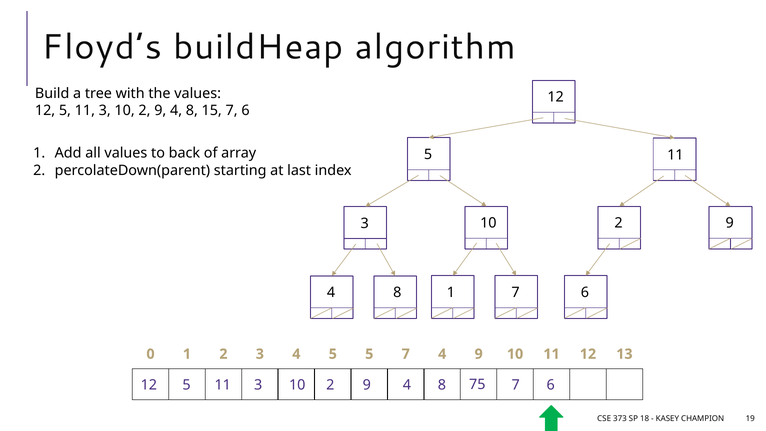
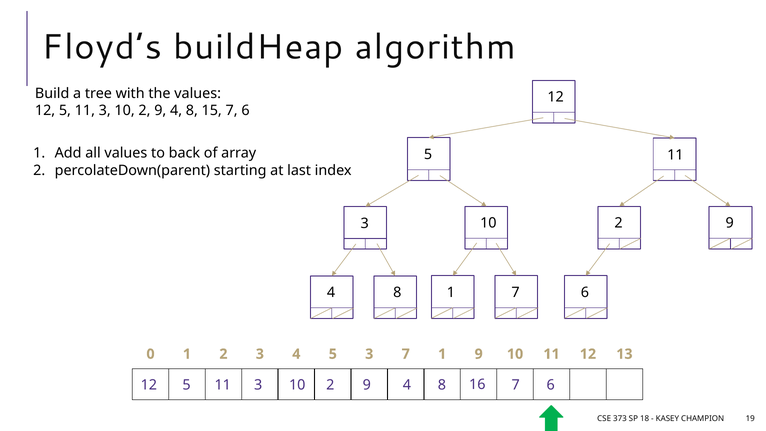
4 5 5: 5 -> 3
7 4: 4 -> 1
75: 75 -> 16
